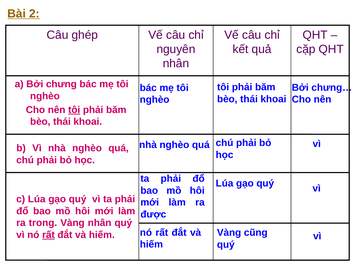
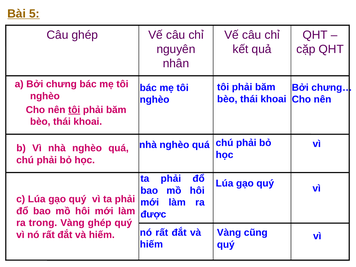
2: 2 -> 5
Vàng nhân: nhân -> ghép
rất at (48, 235) underline: present -> none
